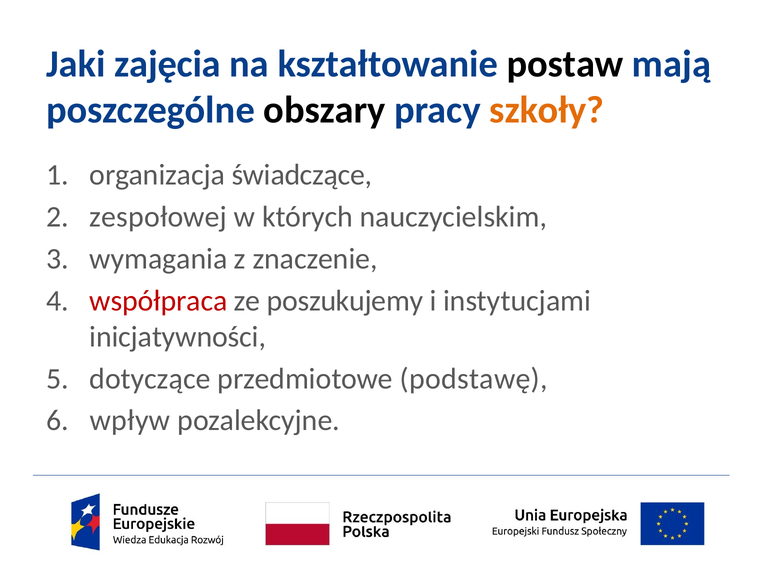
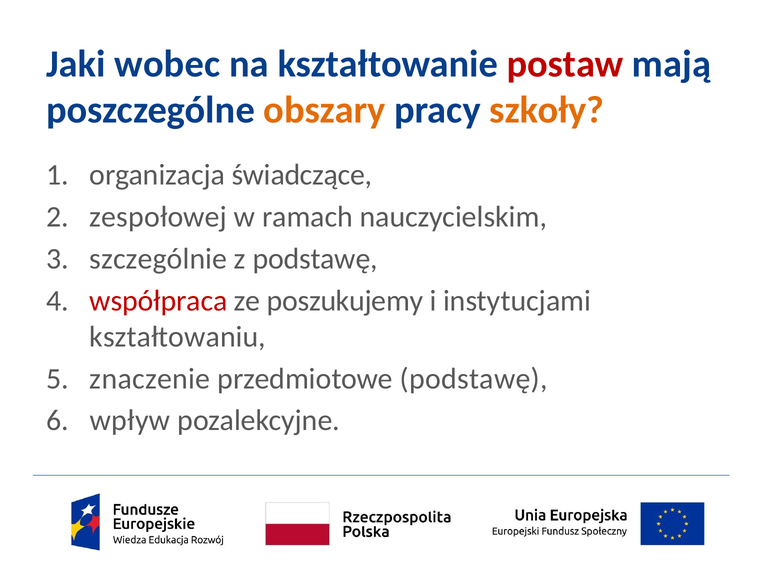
zajęcia: zajęcia -> wobec
postaw colour: black -> red
obszary colour: black -> orange
których: których -> ramach
wymagania: wymagania -> szczególnie
z znaczenie: znaczenie -> podstawę
inicjatywności: inicjatywności -> kształtowaniu
dotyczące: dotyczące -> znaczenie
